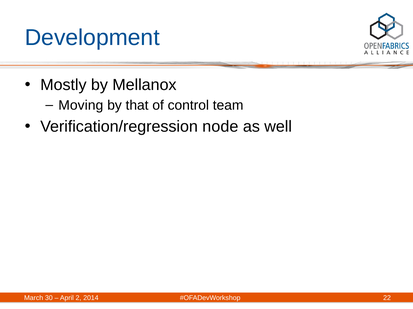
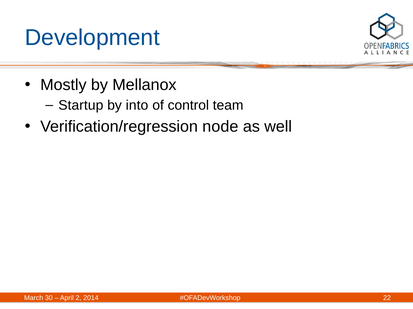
Moving: Moving -> Startup
that: that -> into
